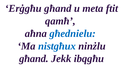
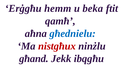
Erġgħu għand: għand -> hemm
meta: meta -> beka
nistgħux colour: blue -> red
